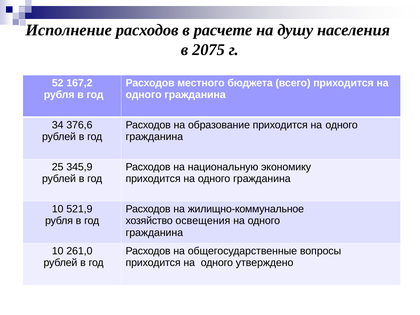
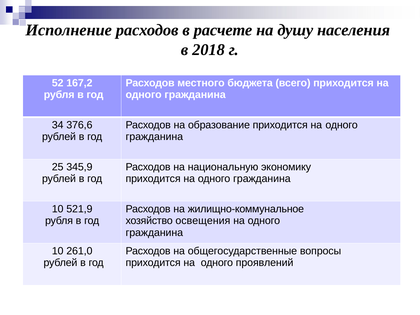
2075: 2075 -> 2018
утверждено: утверждено -> проявлений
